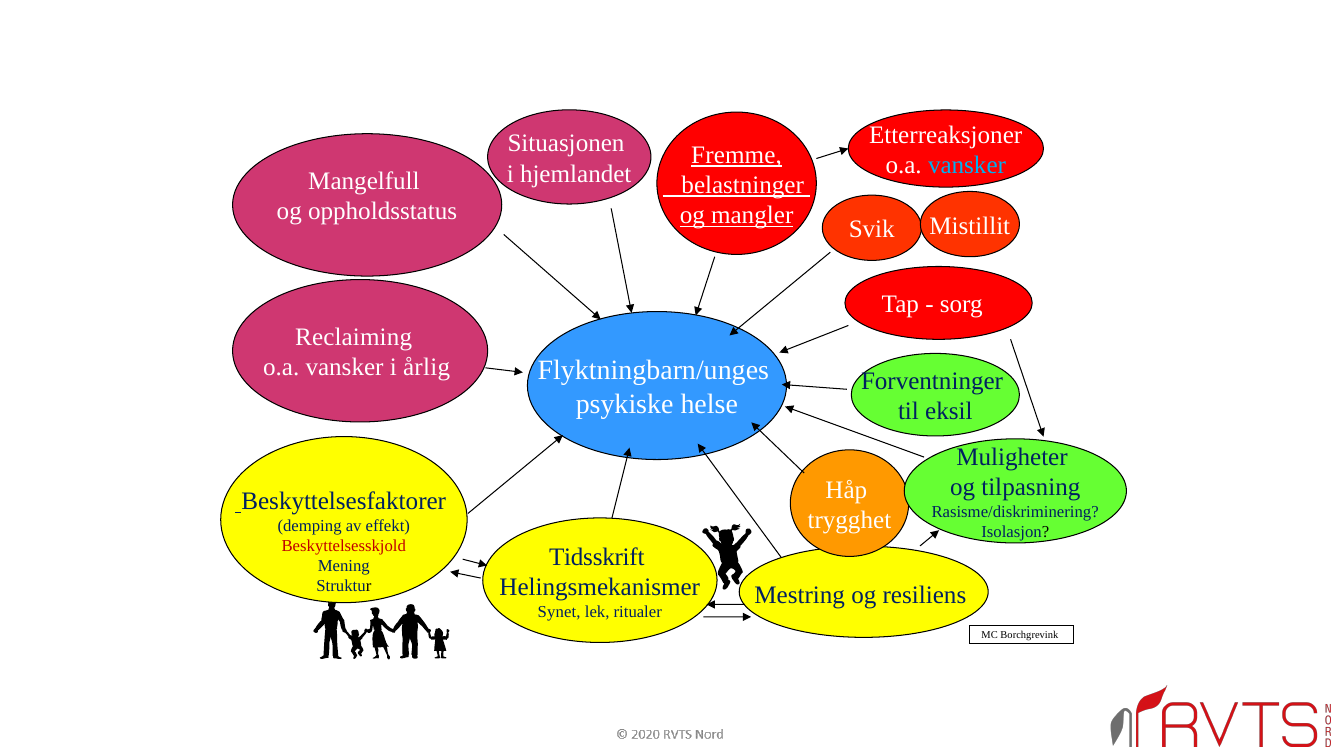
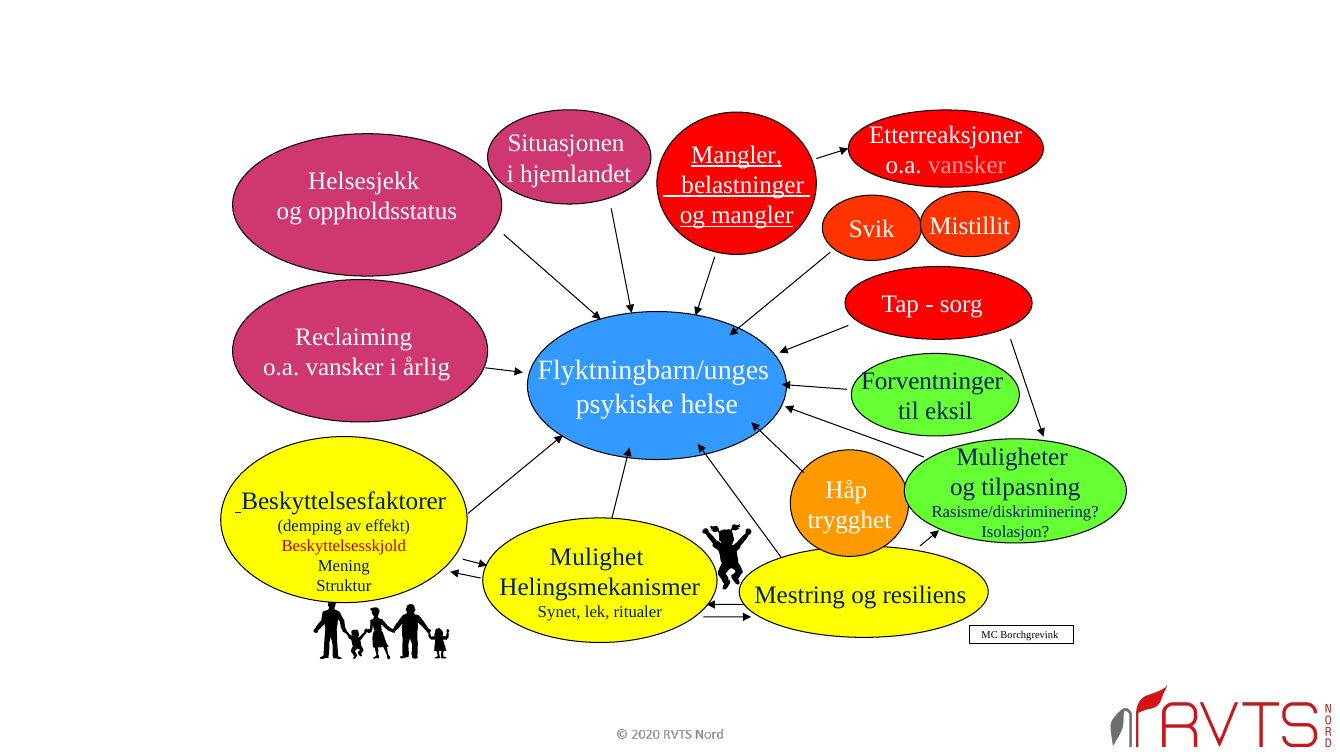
Fremme at (737, 155): Fremme -> Mangler
vansker at (967, 165) colour: light blue -> pink
Mangelfull: Mangelfull -> Helsesjekk
Tidsskrift: Tidsskrift -> Mulighet
